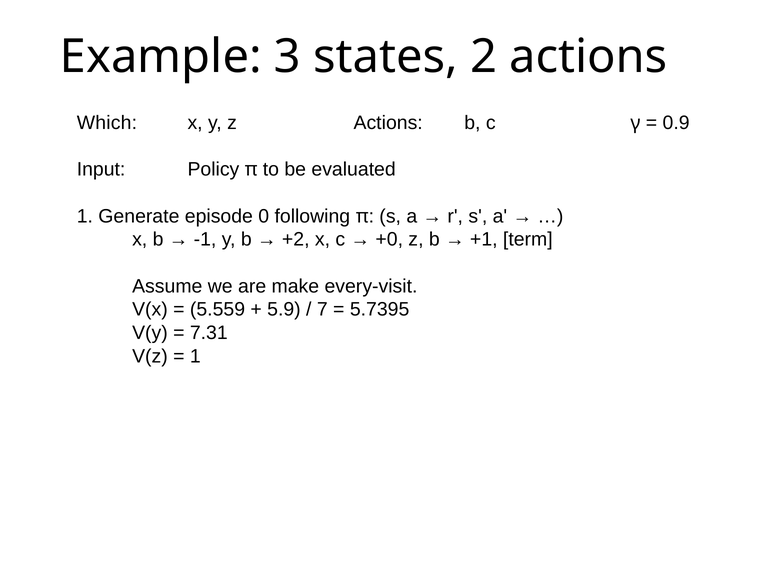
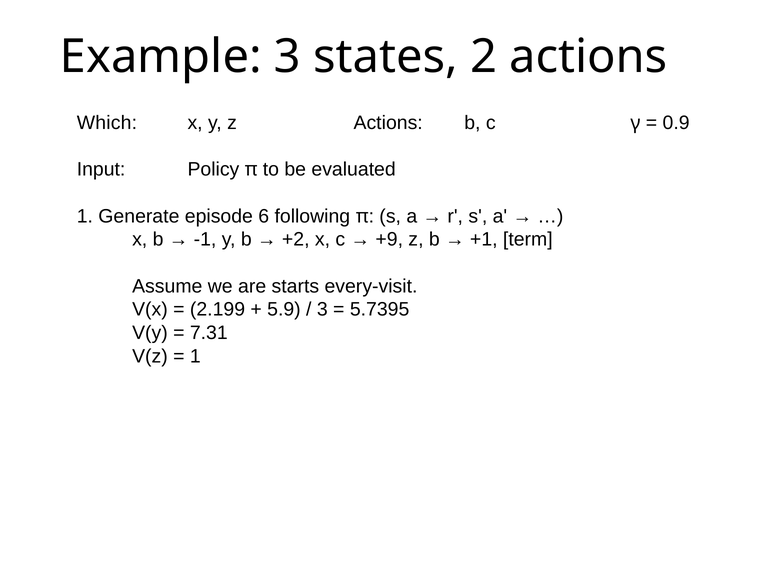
0: 0 -> 6
+0: +0 -> +9
make: make -> starts
5.559: 5.559 -> 2.199
7 at (322, 310): 7 -> 3
